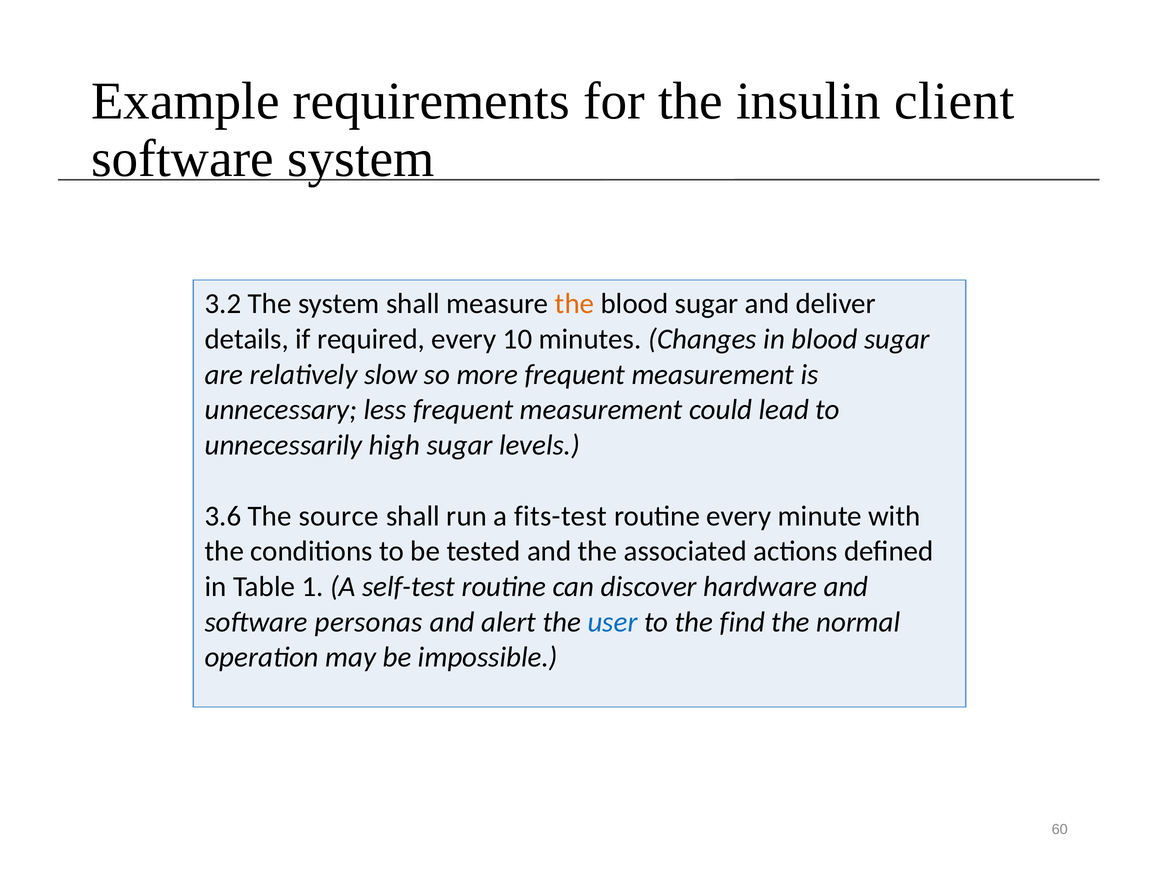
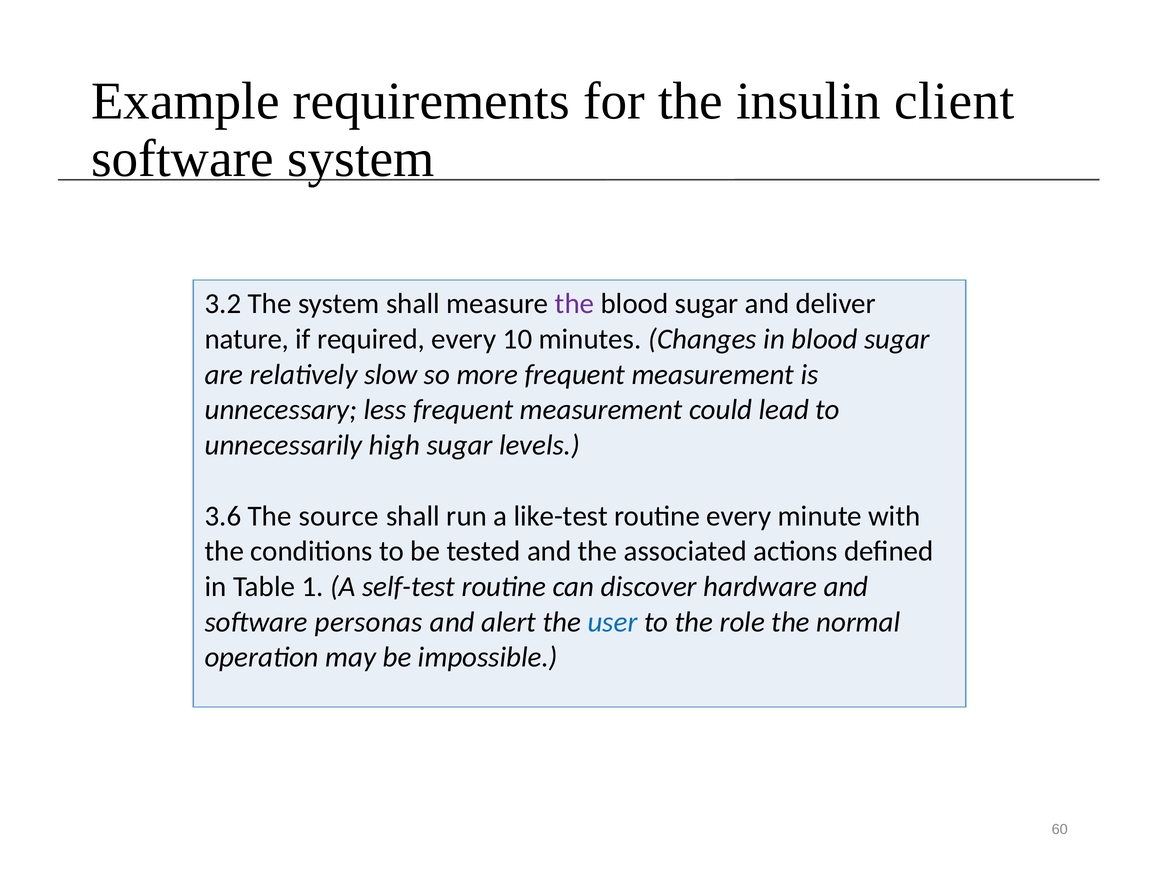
the at (575, 304) colour: orange -> purple
details: details -> nature
fits-test: fits-test -> like-test
find: find -> role
